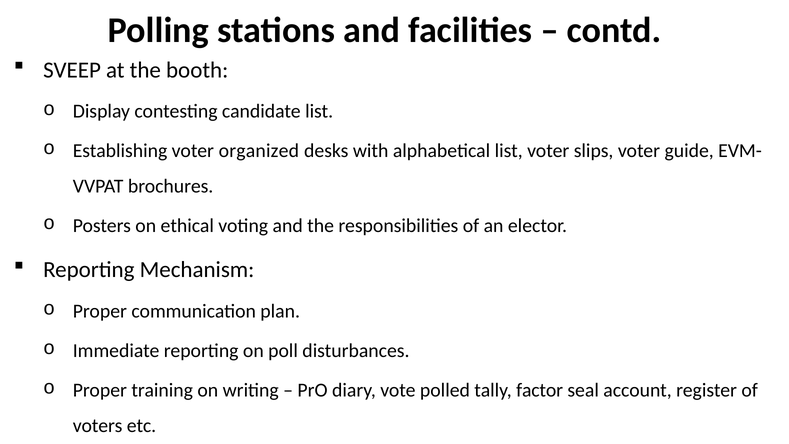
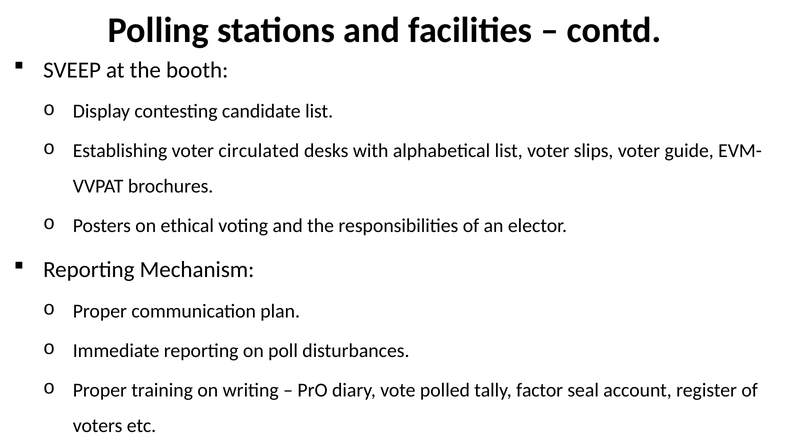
organized: organized -> circulated
